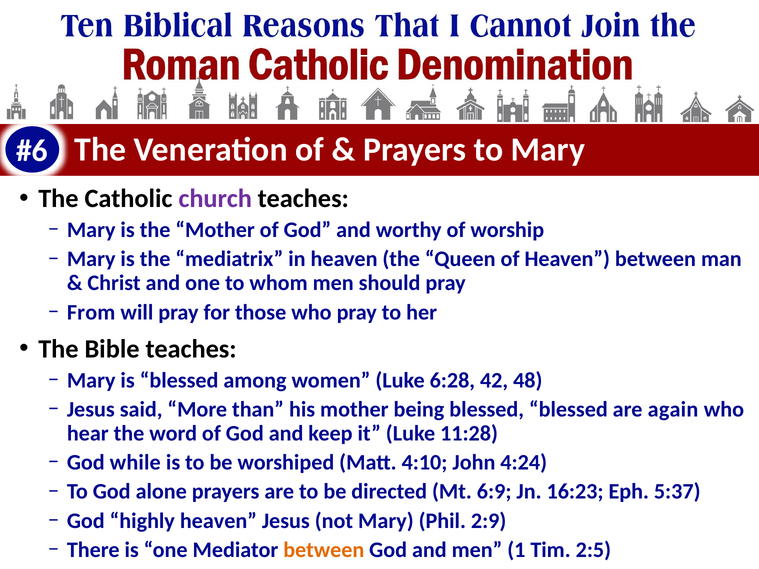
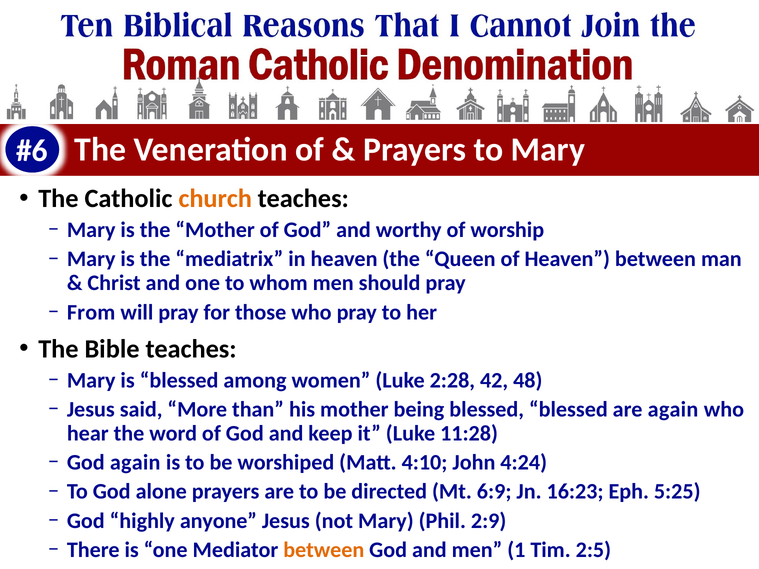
church colour: purple -> orange
6:28: 6:28 -> 2:28
God while: while -> again
5:37: 5:37 -> 5:25
highly heaven: heaven -> anyone
